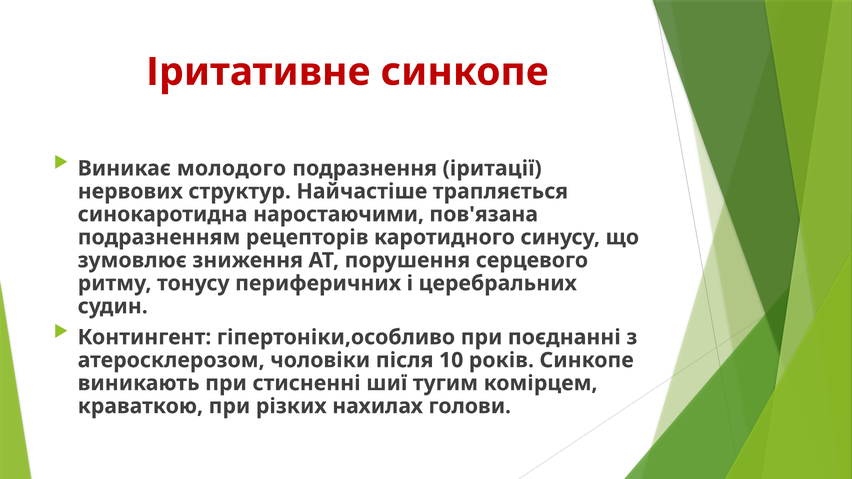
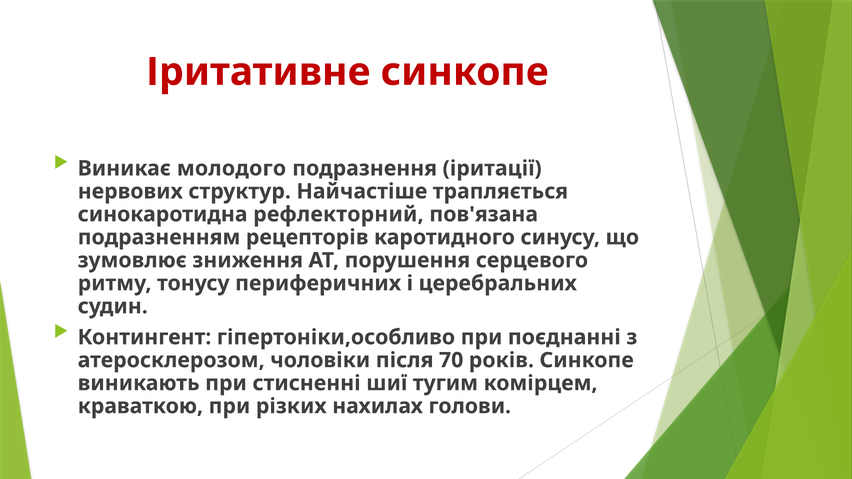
наростаючими: наростаючими -> рефлекторний
10: 10 -> 70
